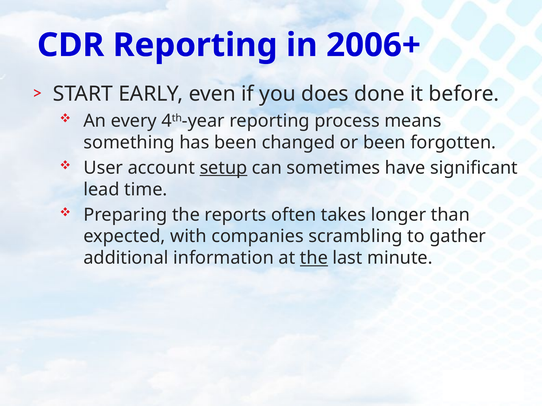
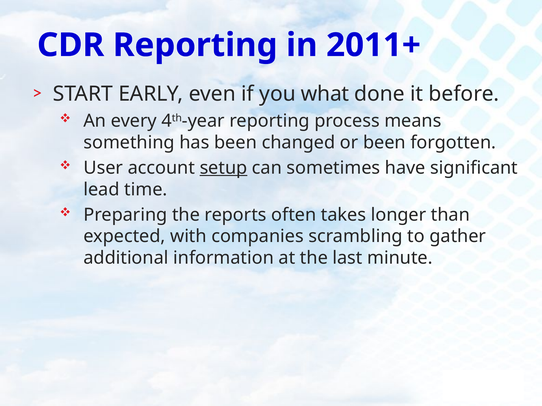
2006+: 2006+ -> 2011+
does: does -> what
the at (314, 258) underline: present -> none
